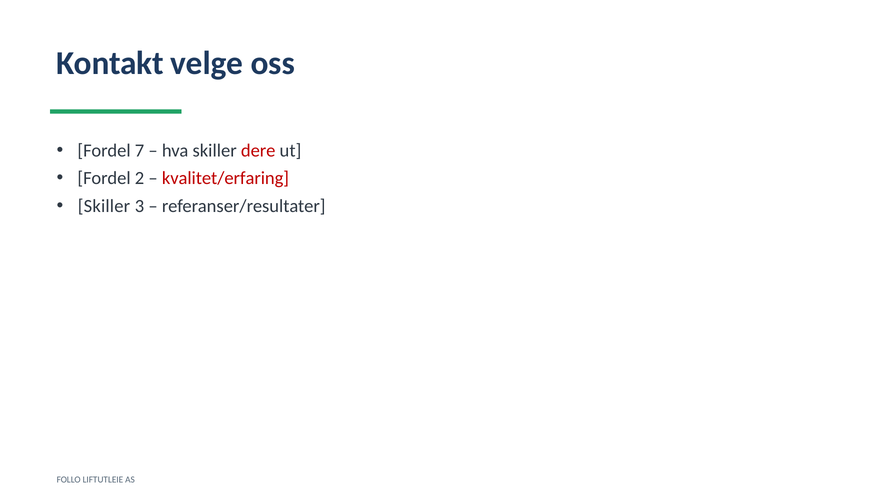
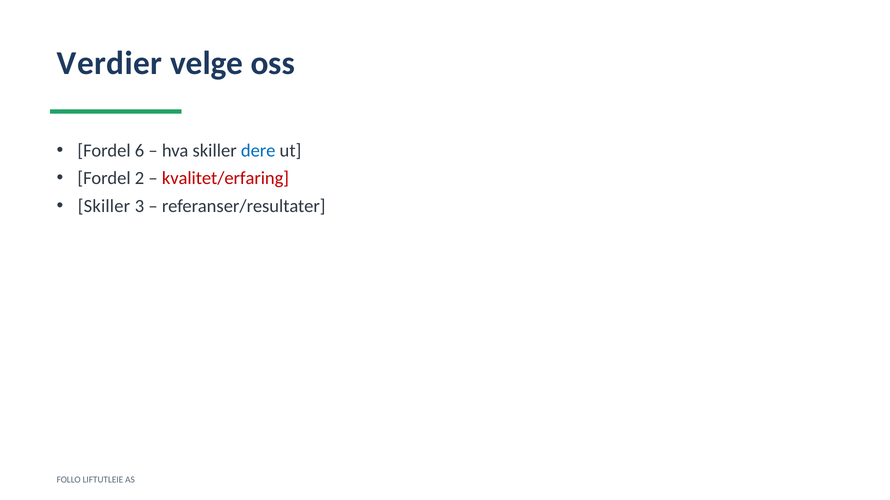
Kontakt: Kontakt -> Verdier
7: 7 -> 6
dere colour: red -> blue
